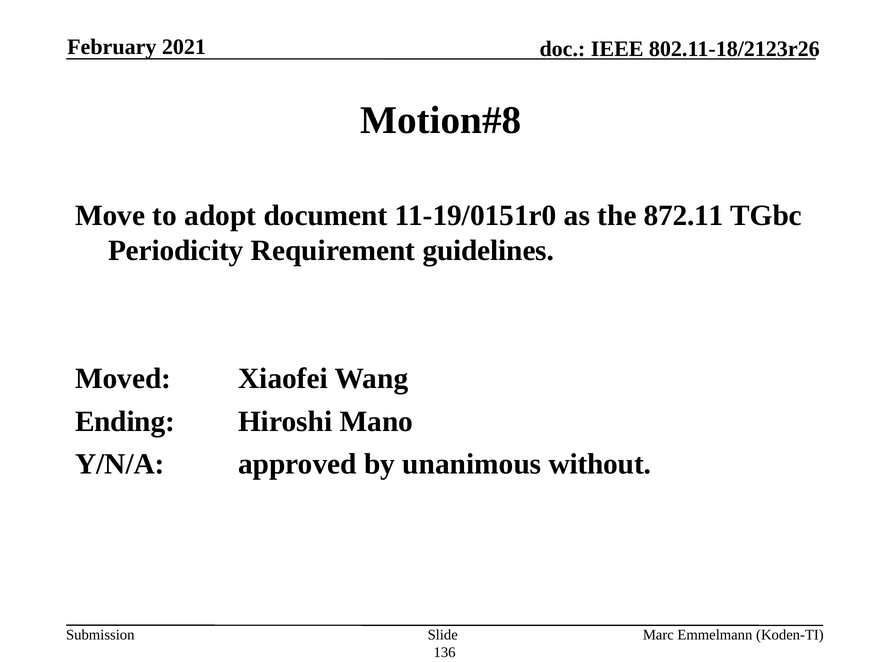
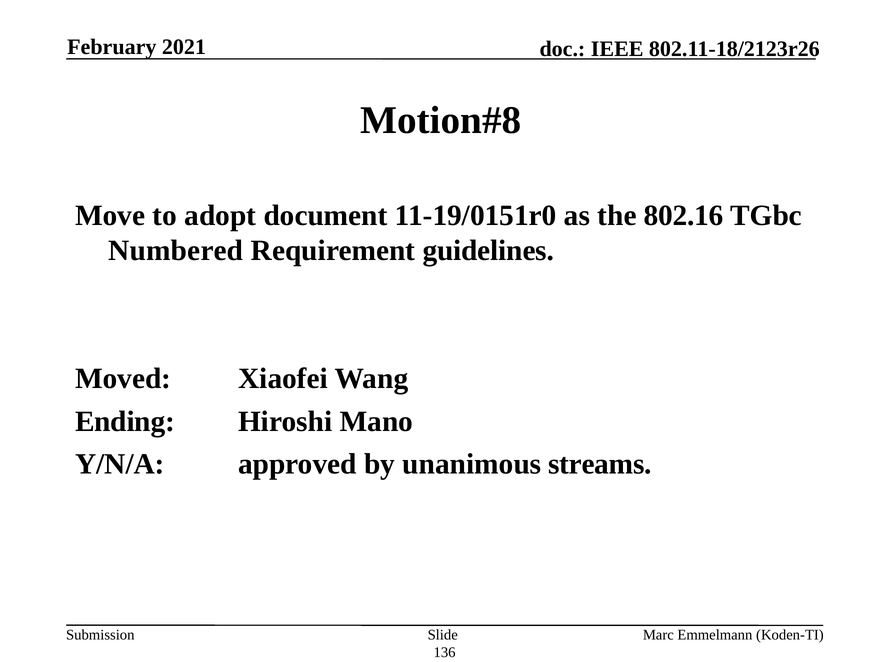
872.11: 872.11 -> 802.16
Periodicity: Periodicity -> Numbered
without: without -> streams
